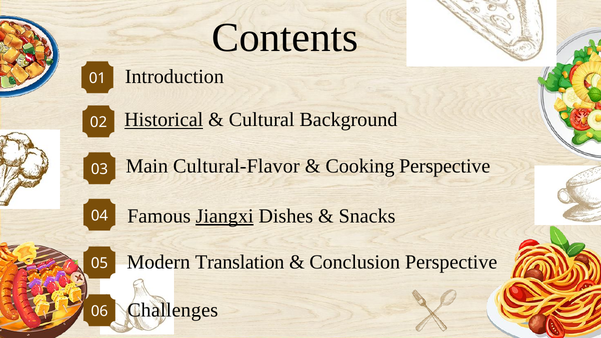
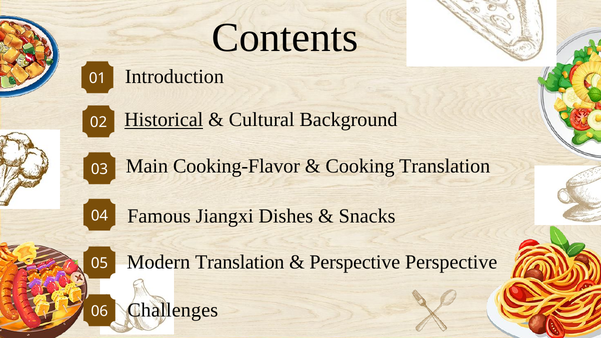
Cultural-Flavor: Cultural-Flavor -> Cooking-Flavor
Cooking Perspective: Perspective -> Translation
Jiangxi underline: present -> none
Conclusion at (355, 262): Conclusion -> Perspective
